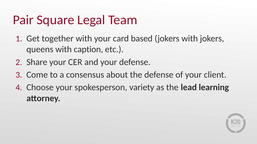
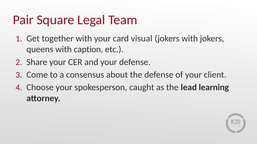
based: based -> visual
variety: variety -> caught
